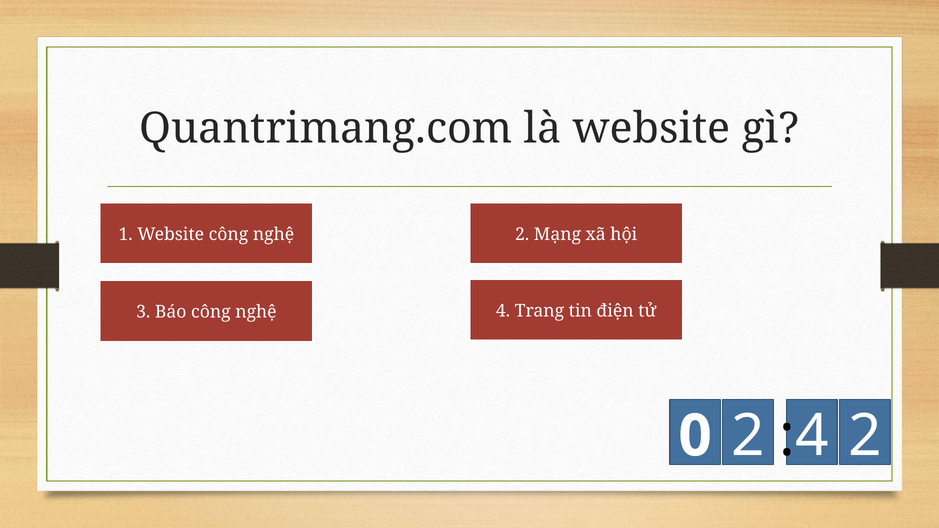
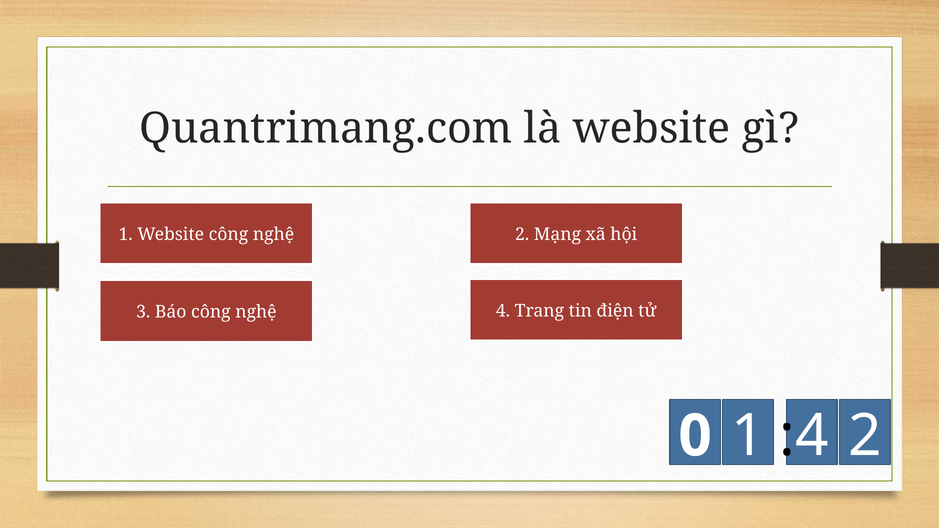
0 2: 2 -> 1
